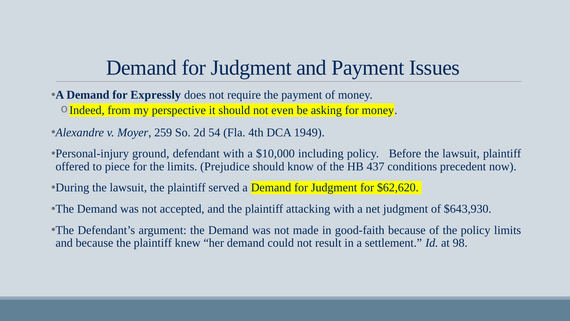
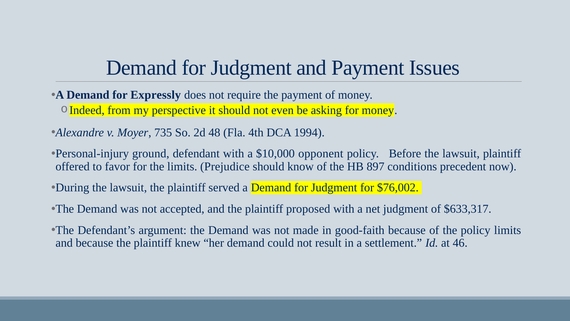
259: 259 -> 735
54: 54 -> 48
1949: 1949 -> 1994
including: including -> opponent
piece: piece -> favor
437: 437 -> 897
$62,620: $62,620 -> $76,002
attacking: attacking -> proposed
$643,930: $643,930 -> $633,317
98: 98 -> 46
